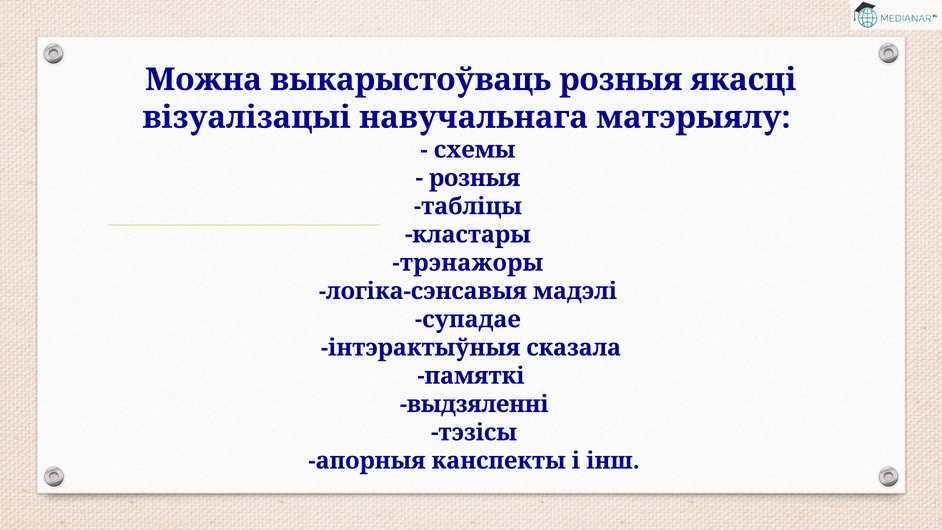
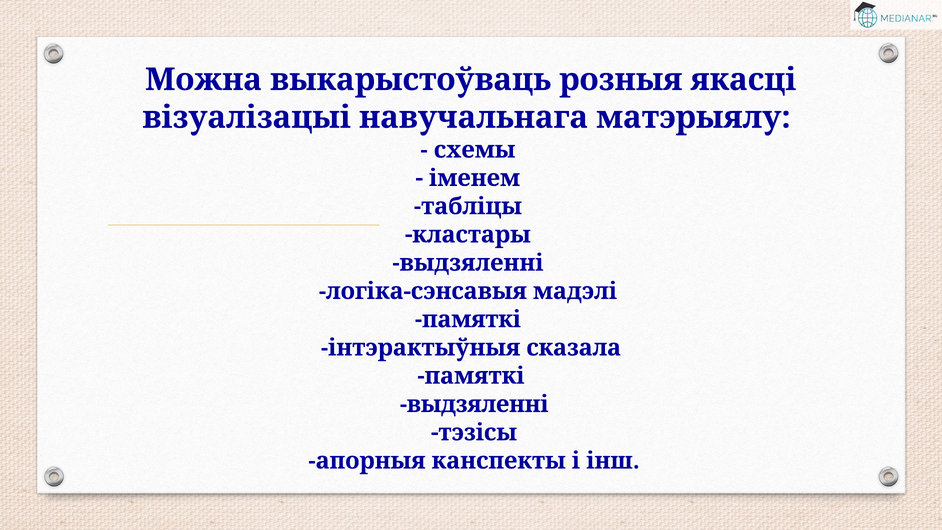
розныя at (475, 178): розныя -> іменем
трэнажоры at (468, 263): трэнажоры -> выдзяленні
супадае at (468, 319): супадае -> памяткі
